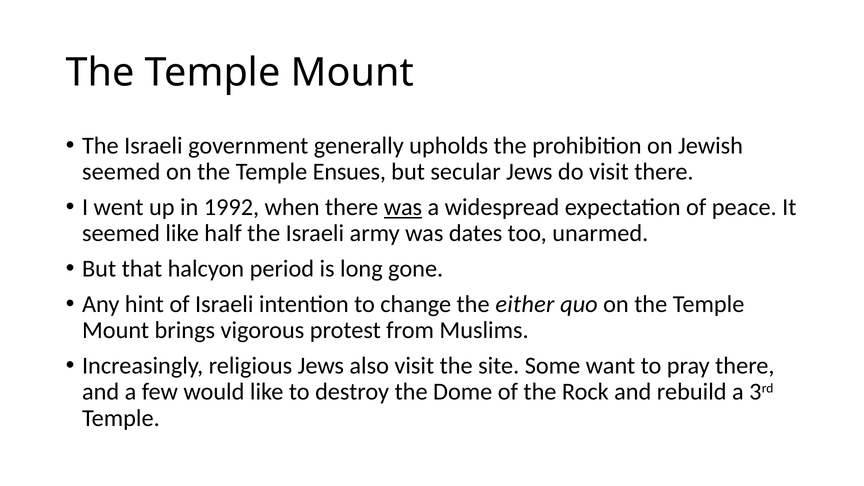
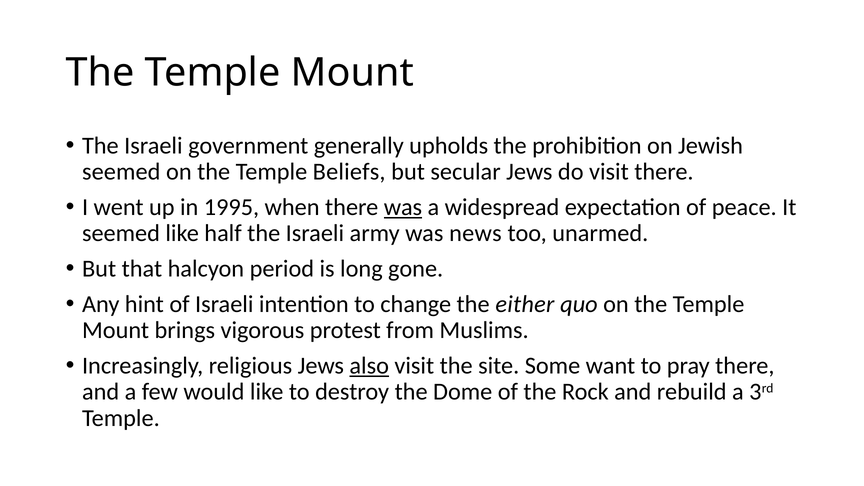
Ensues: Ensues -> Beliefs
1992: 1992 -> 1995
dates: dates -> news
also underline: none -> present
